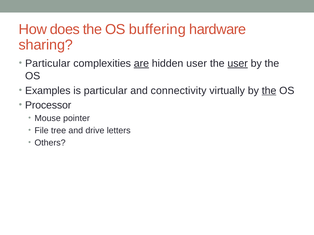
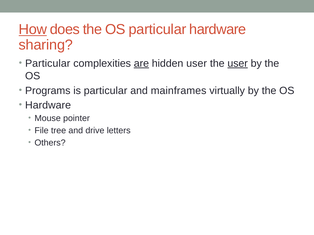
How underline: none -> present
OS buffering: buffering -> particular
Examples: Examples -> Programs
connectivity: connectivity -> mainframes
the at (269, 91) underline: present -> none
Processor at (48, 105): Processor -> Hardware
